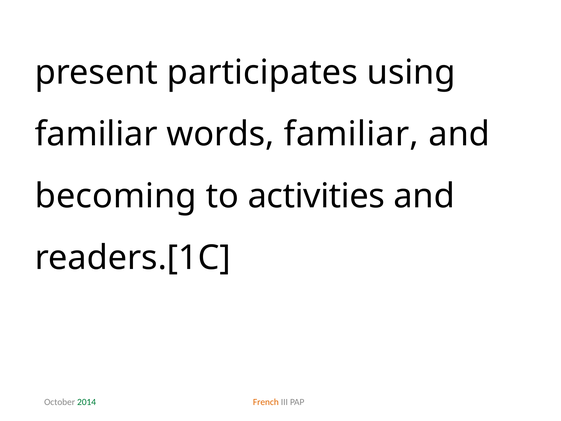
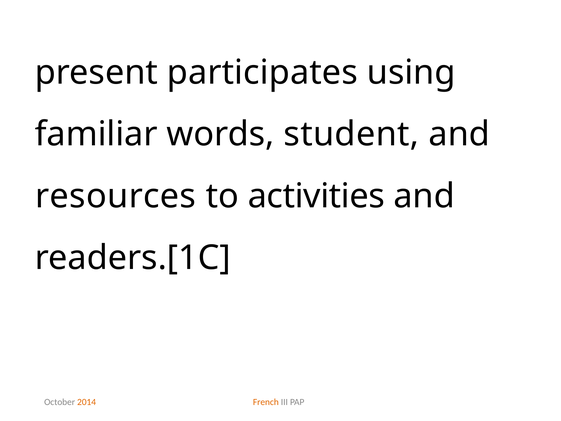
words familiar: familiar -> student
becoming: becoming -> resources
2014 colour: green -> orange
